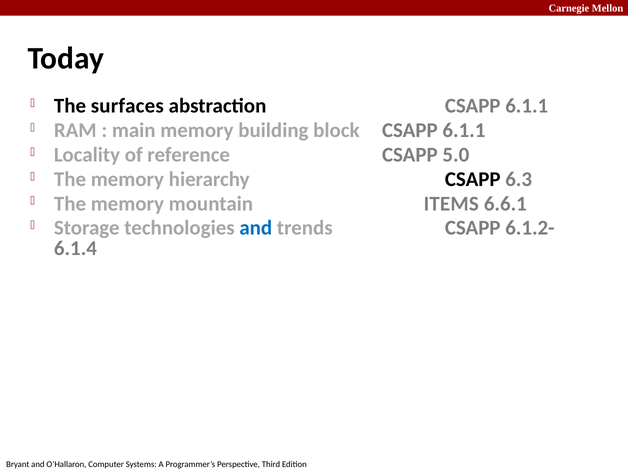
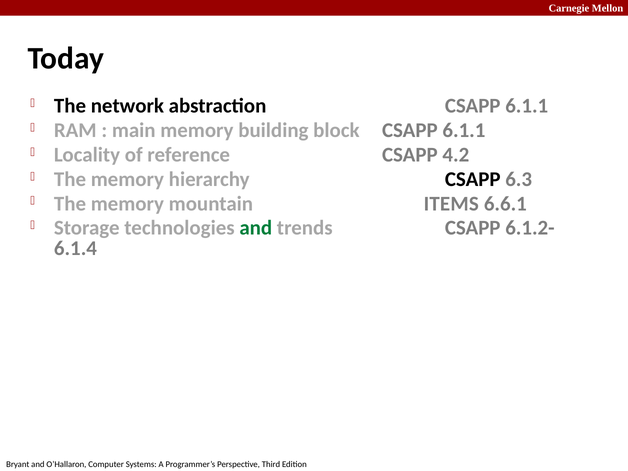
surfaces: surfaces -> network
5.0: 5.0 -> 4.2
and at (256, 228) colour: blue -> green
